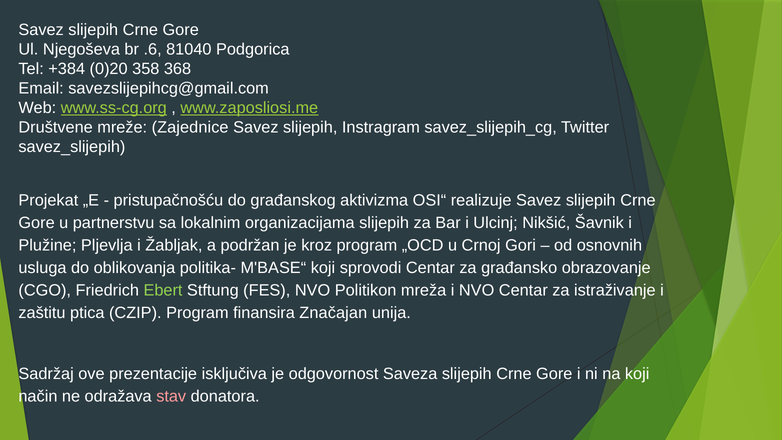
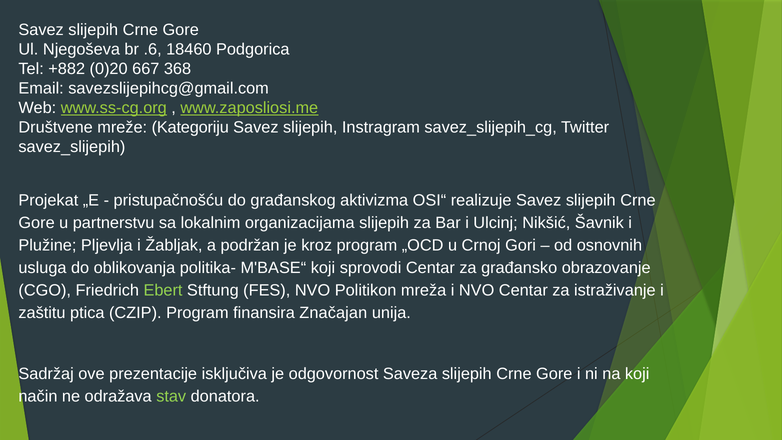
81040: 81040 -> 18460
+384: +384 -> +882
358: 358 -> 667
Zajednice: Zajednice -> Kategoriju
stav colour: pink -> light green
